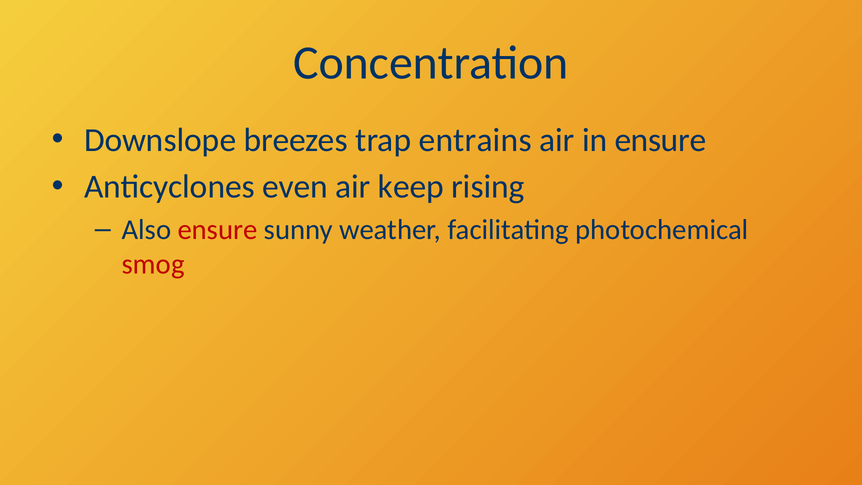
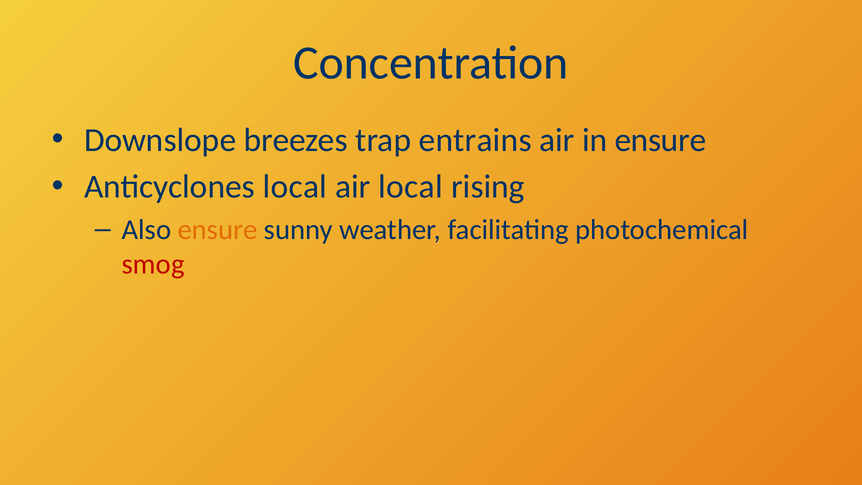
Anticyclones even: even -> local
air keep: keep -> local
ensure at (218, 230) colour: red -> orange
